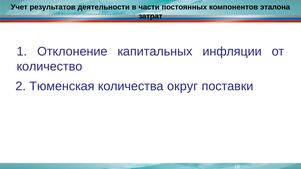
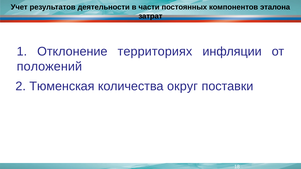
капитальных: капитальных -> территориях
количество: количество -> положений
